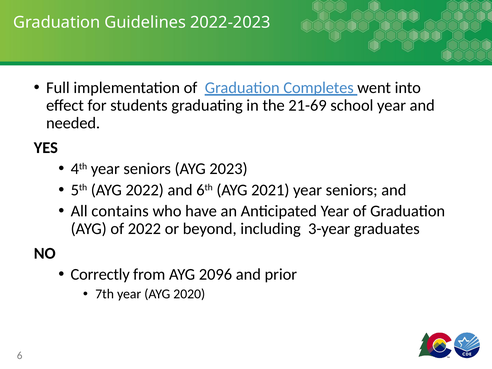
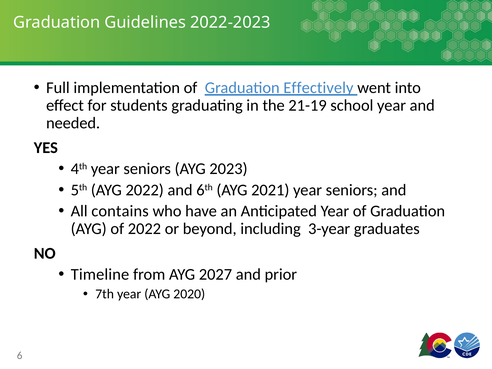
Completes: Completes -> Effectively
21-69: 21-69 -> 21-19
Correctly: Correctly -> Timeline
2096: 2096 -> 2027
